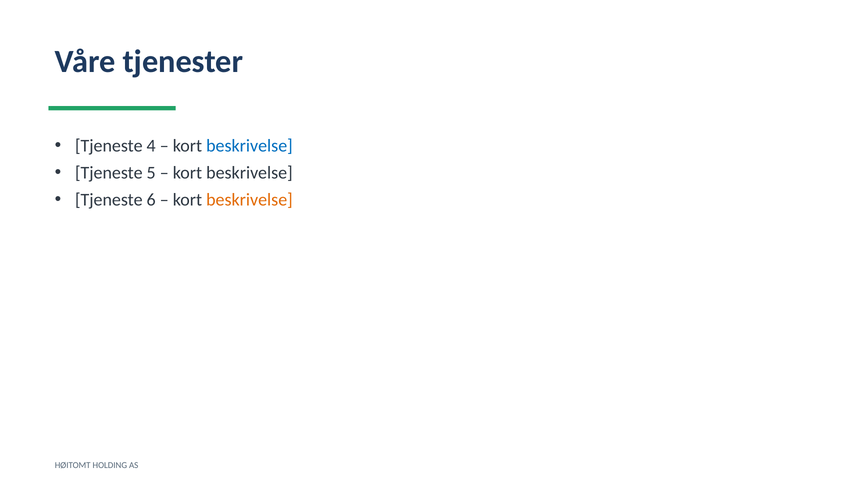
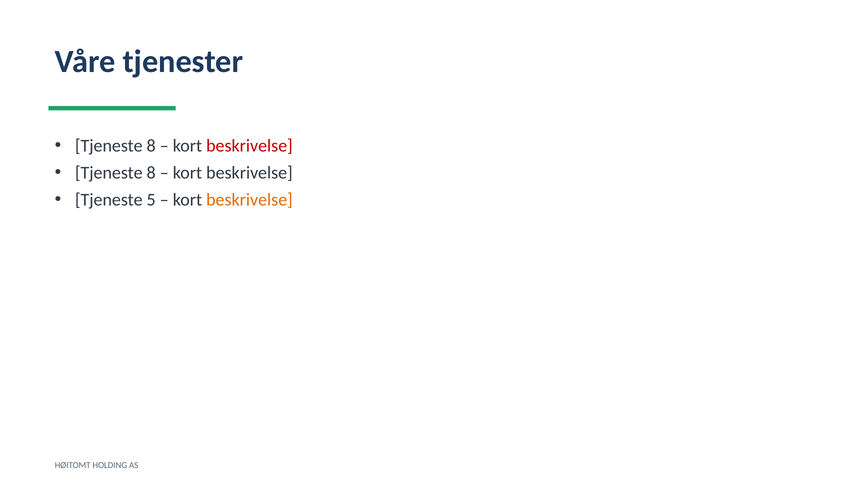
4 at (151, 146): 4 -> 8
beskrivelse at (249, 146) colour: blue -> red
5 at (151, 173): 5 -> 8
6: 6 -> 5
